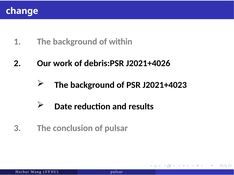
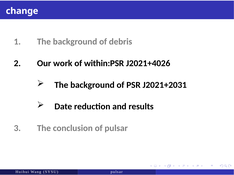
within: within -> debris
debris:PSR: debris:PSR -> within:PSR
J2021+4023: J2021+4023 -> J2021+2031
